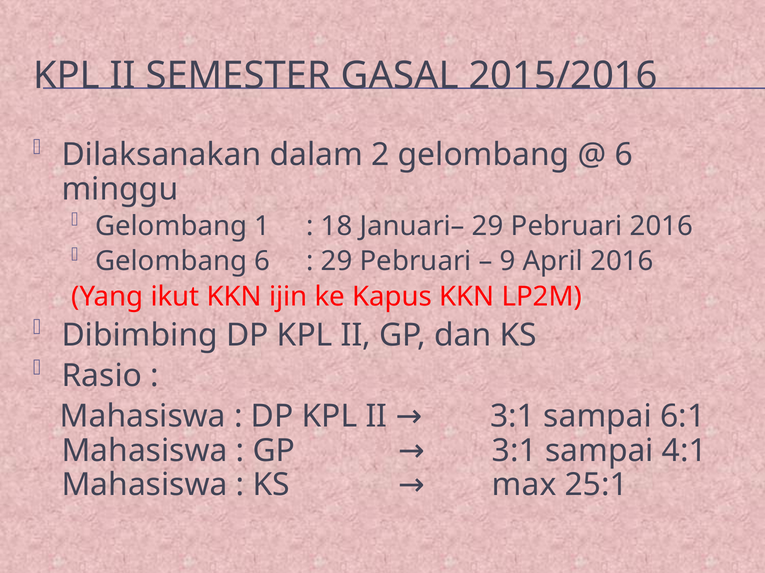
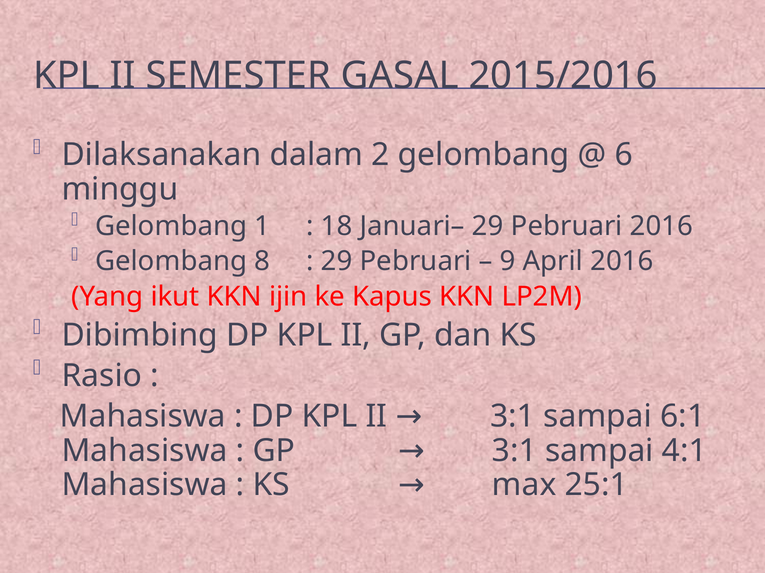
Gelombang 6: 6 -> 8
